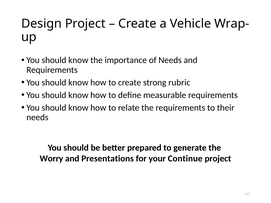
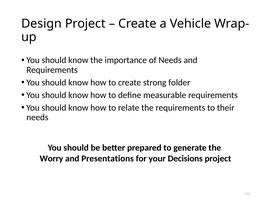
rubric: rubric -> folder
Continue: Continue -> Decisions
